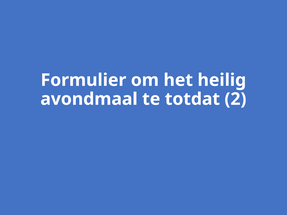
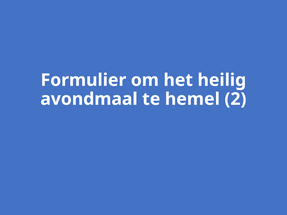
totdat: totdat -> hemel
